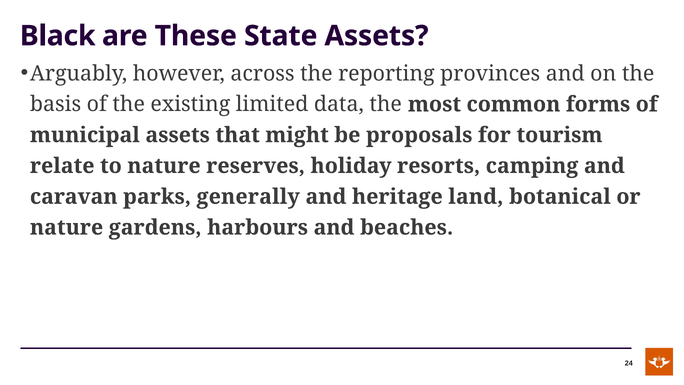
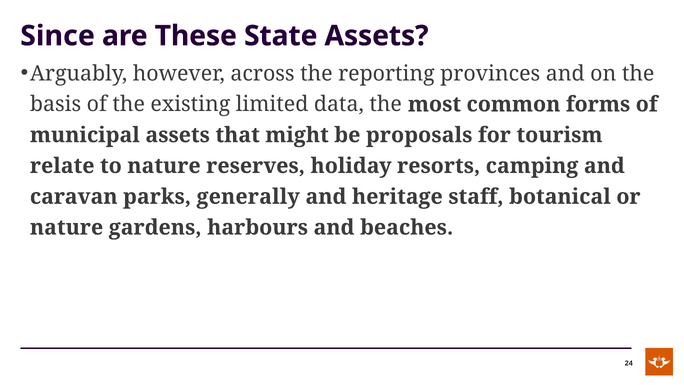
Black: Black -> Since
land: land -> staff
